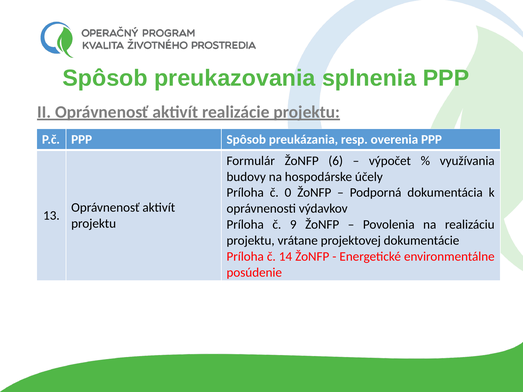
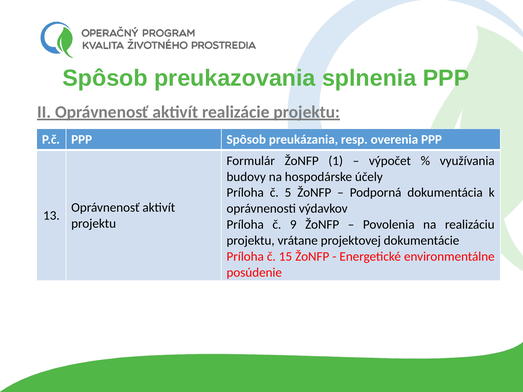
6: 6 -> 1
0: 0 -> 5
14: 14 -> 15
